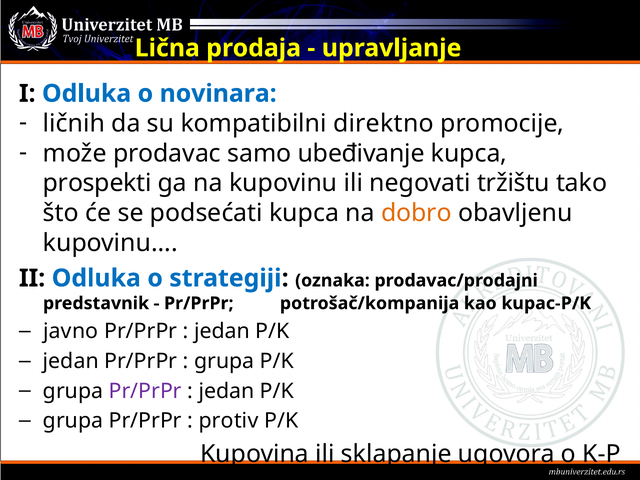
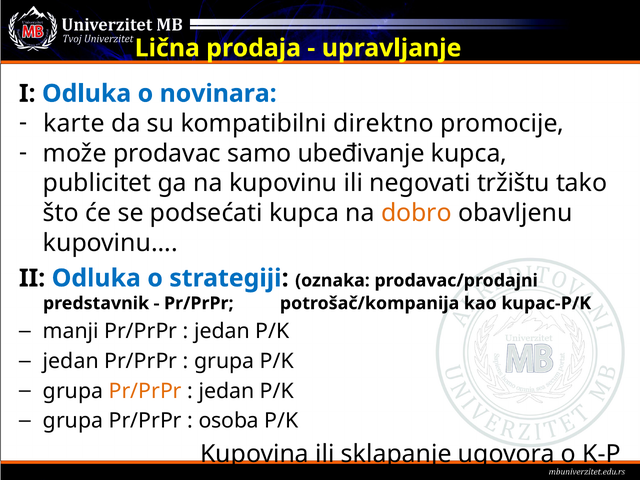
ličnih: ličnih -> karte
prospekti: prospekti -> publicitet
javno: javno -> manji
Pr/PrPr at (145, 391) colour: purple -> orange
protiv: protiv -> osoba
